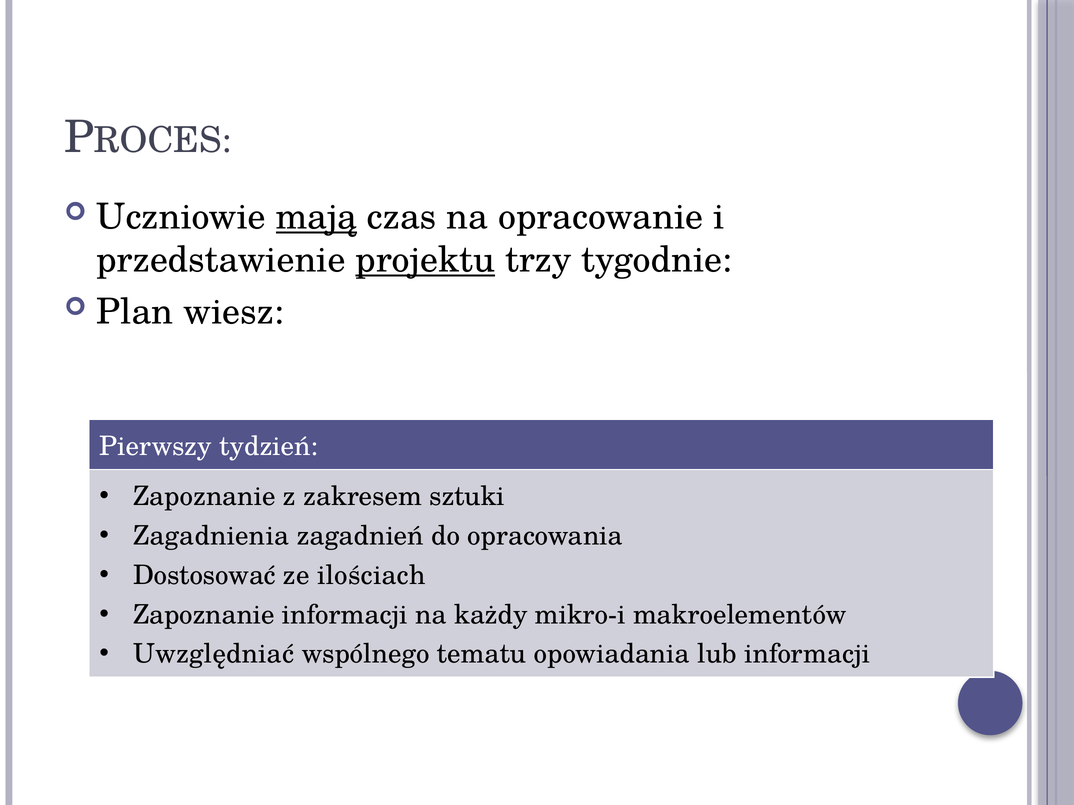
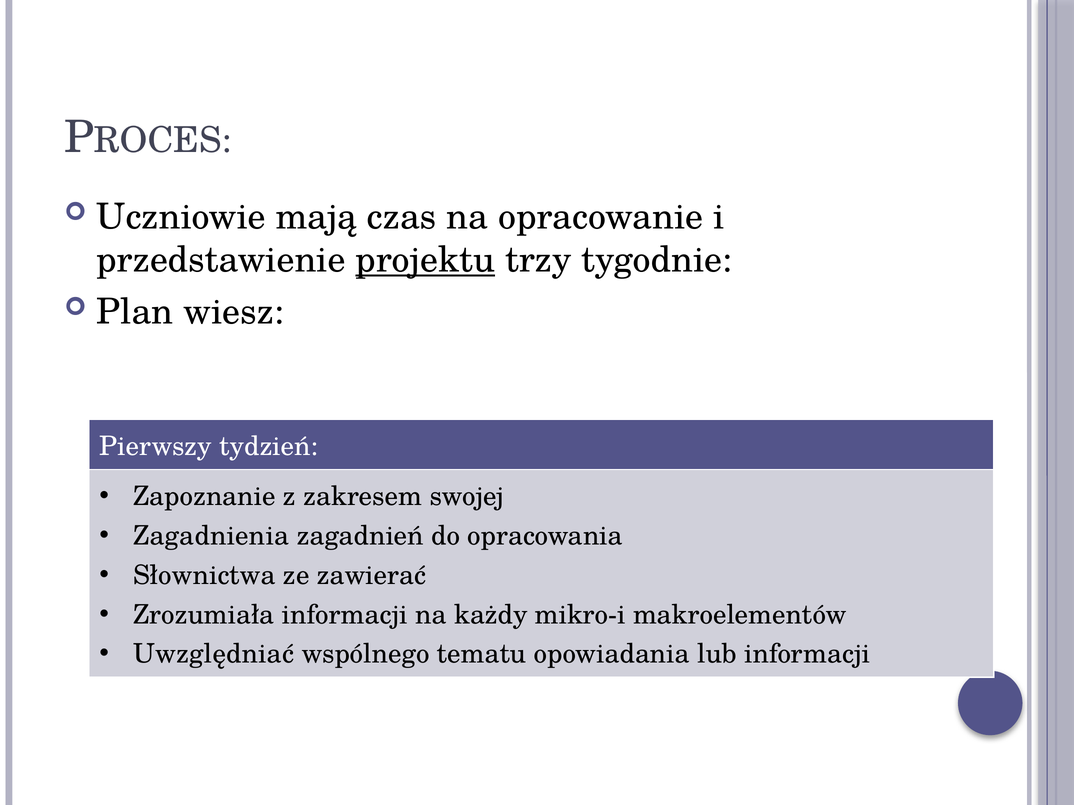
mają underline: present -> none
sztuki: sztuki -> swojej
Dostosować: Dostosować -> Słownictwa
ilościach: ilościach -> zawierać
Zapoznanie at (204, 615): Zapoznanie -> Zrozumiała
